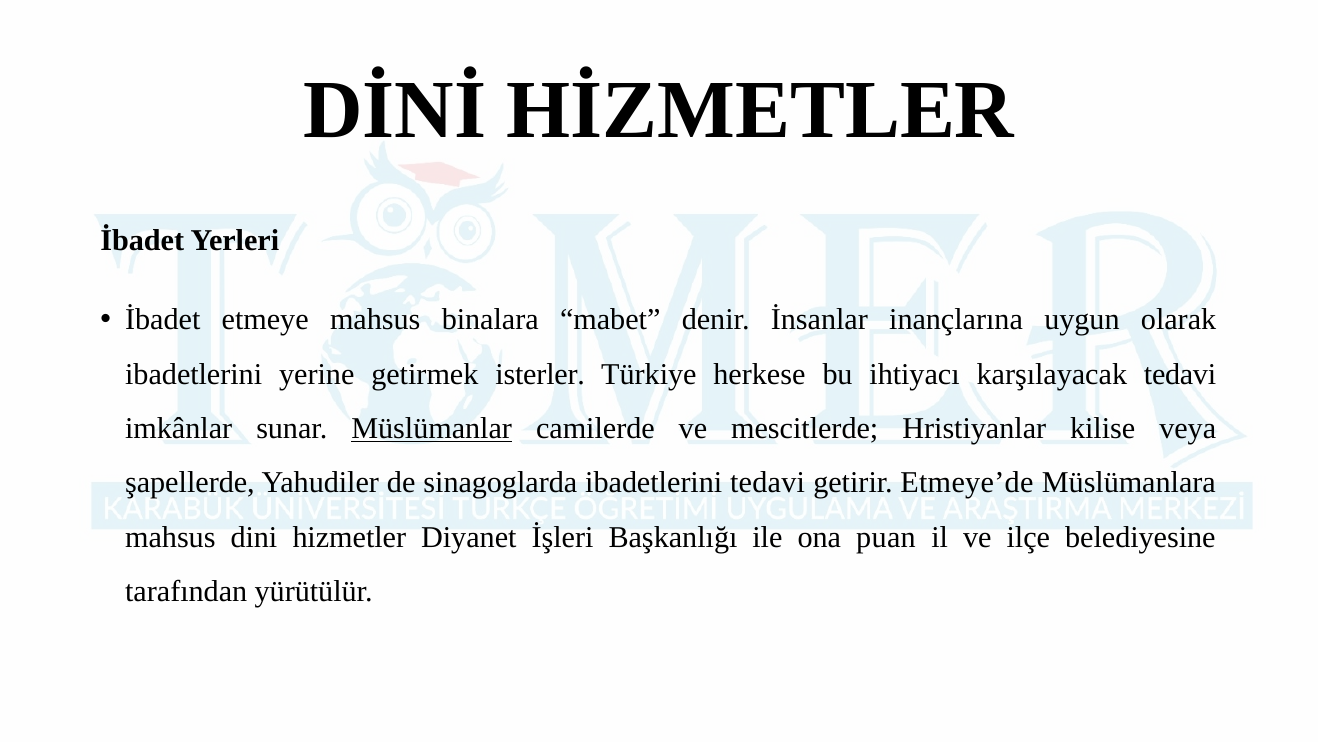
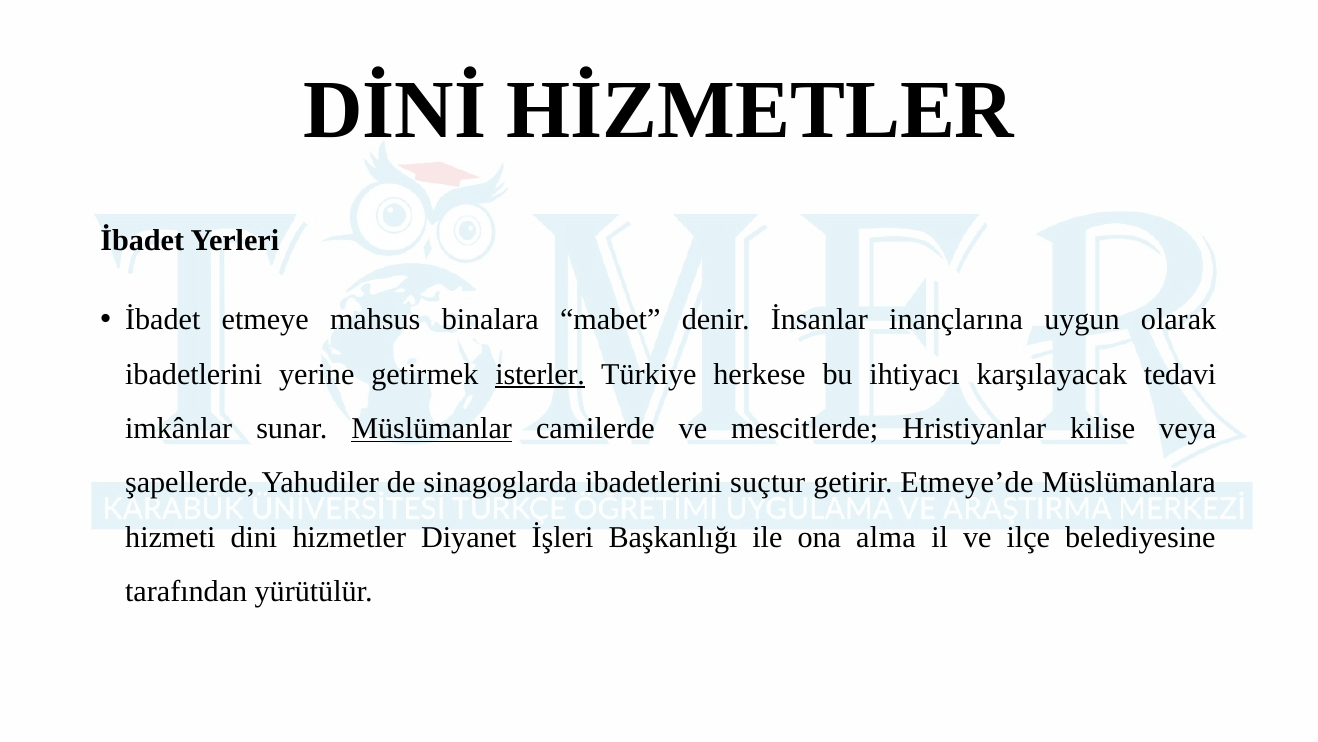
isterler underline: none -> present
ibadetlerini tedavi: tedavi -> suçtur
mahsus at (170, 537): mahsus -> hizmeti
puan: puan -> alma
